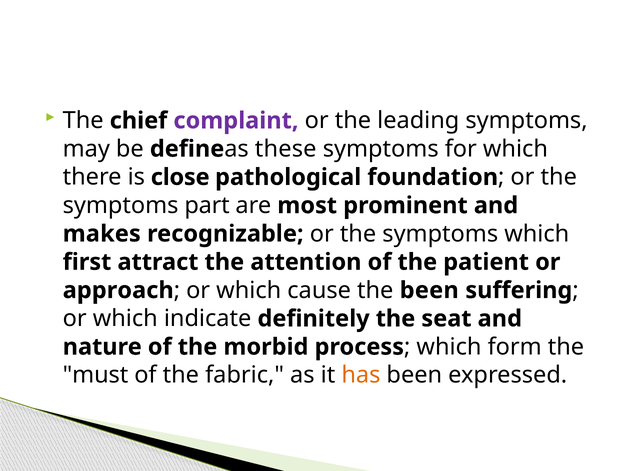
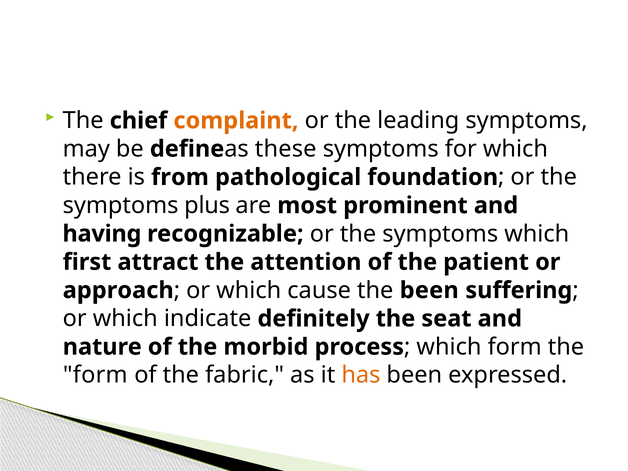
complaint colour: purple -> orange
close: close -> from
part: part -> plus
makes: makes -> having
must at (95, 375): must -> form
